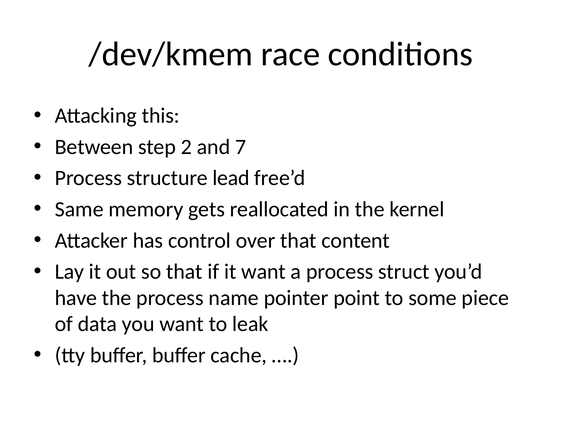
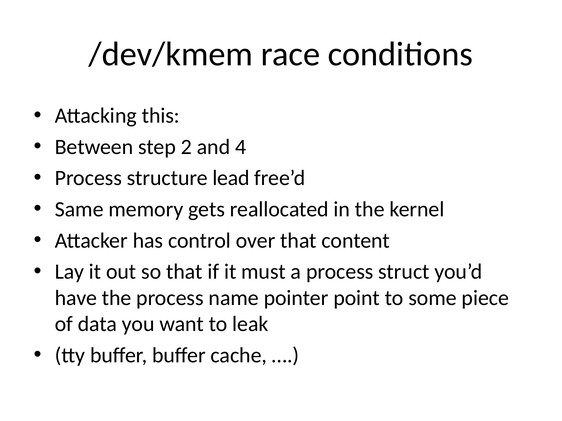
7: 7 -> 4
it want: want -> must
